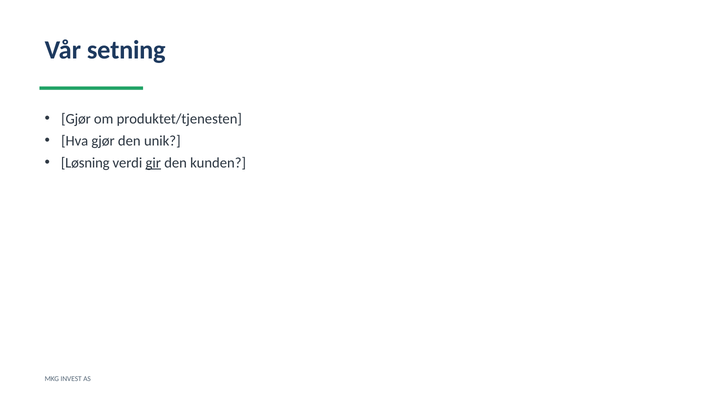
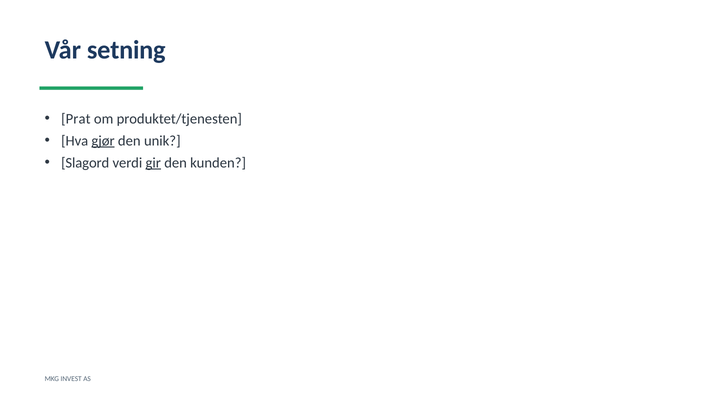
Gjør at (76, 119): Gjør -> Prat
gjør at (103, 141) underline: none -> present
Løsning: Løsning -> Slagord
